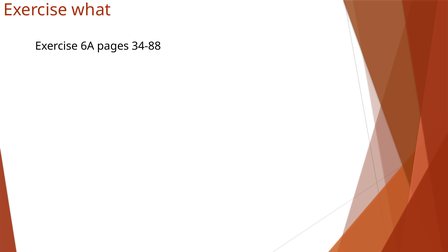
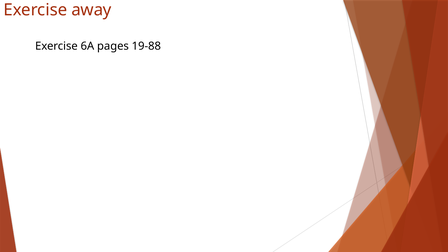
what: what -> away
34-88: 34-88 -> 19-88
